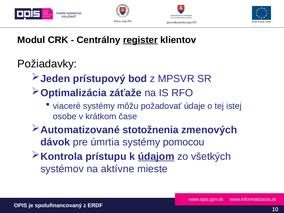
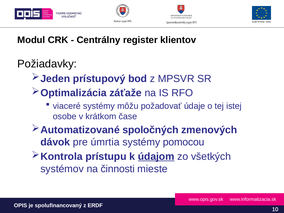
register underline: present -> none
stotožnenia: stotožnenia -> spoločných
aktívne: aktívne -> činnosti
